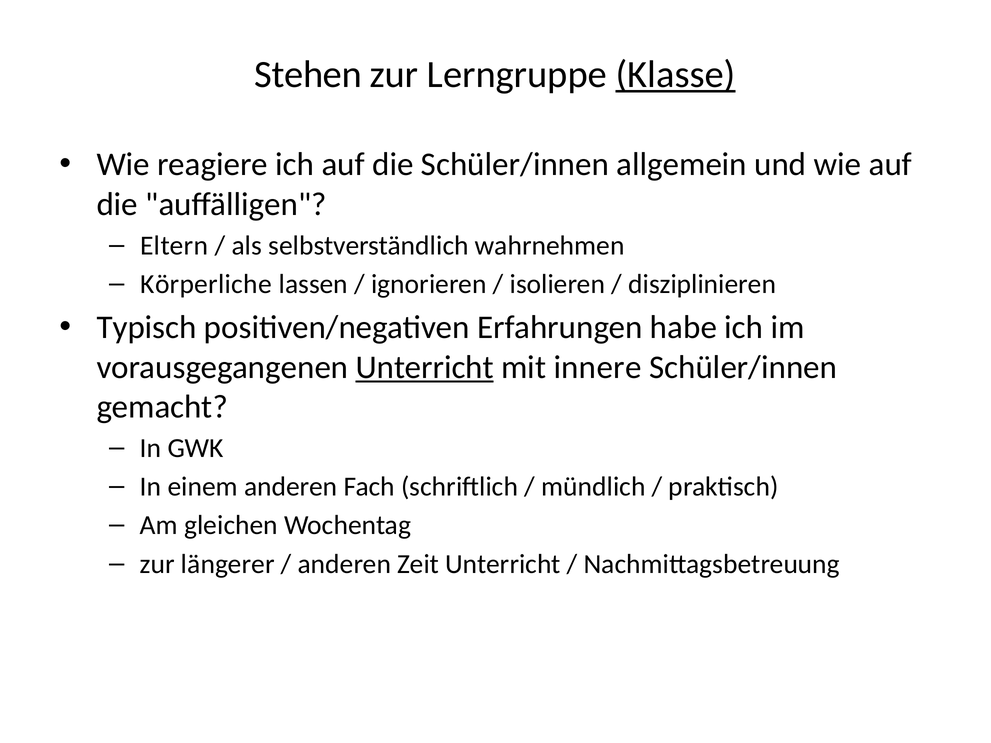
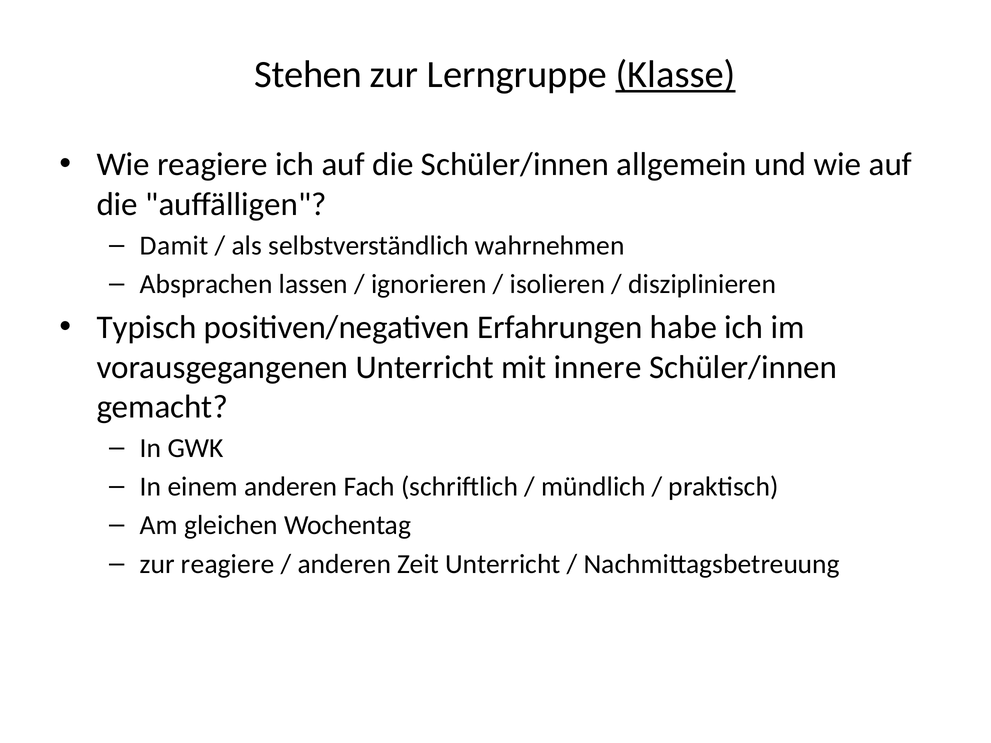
Eltern: Eltern -> Damit
Körperliche: Körperliche -> Absprachen
Unterricht at (425, 367) underline: present -> none
zur längerer: längerer -> reagiere
